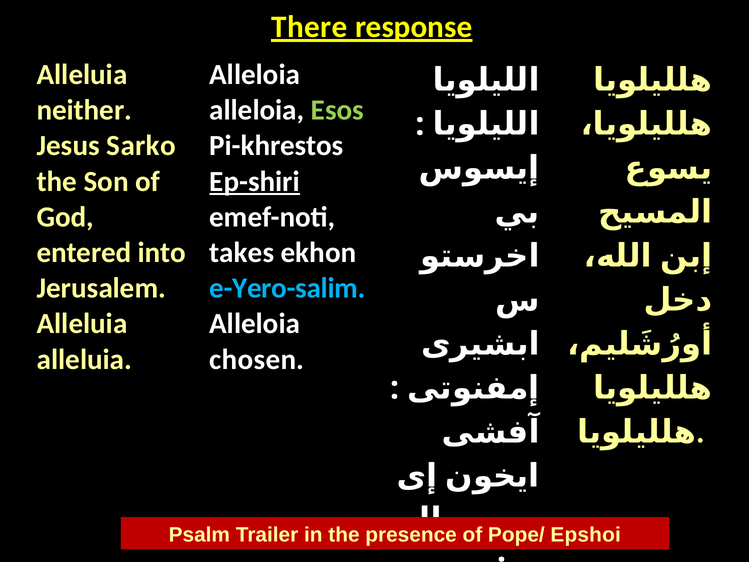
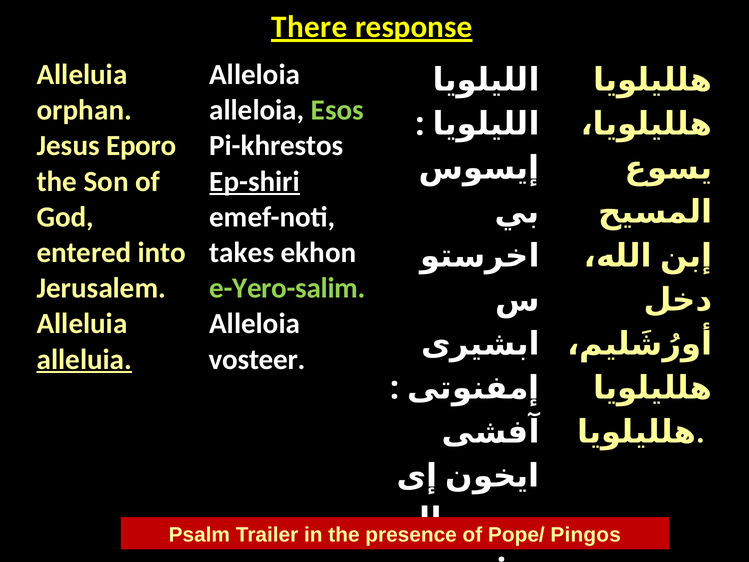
neither: neither -> orphan
Sarko: Sarko -> Eporo
e-Yero-salim colour: light blue -> light green
alleluia at (84, 359) underline: none -> present
chosen: chosen -> vosteer
Epshoi: Epshoi -> Pingos
